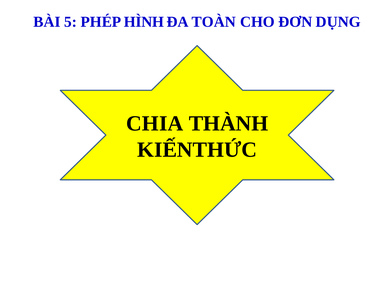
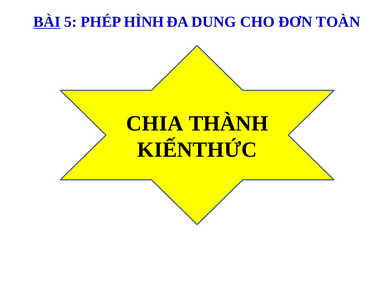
BÀI underline: none -> present
TOÀN: TOÀN -> DUNG
DỤNG: DỤNG -> TOÀN
